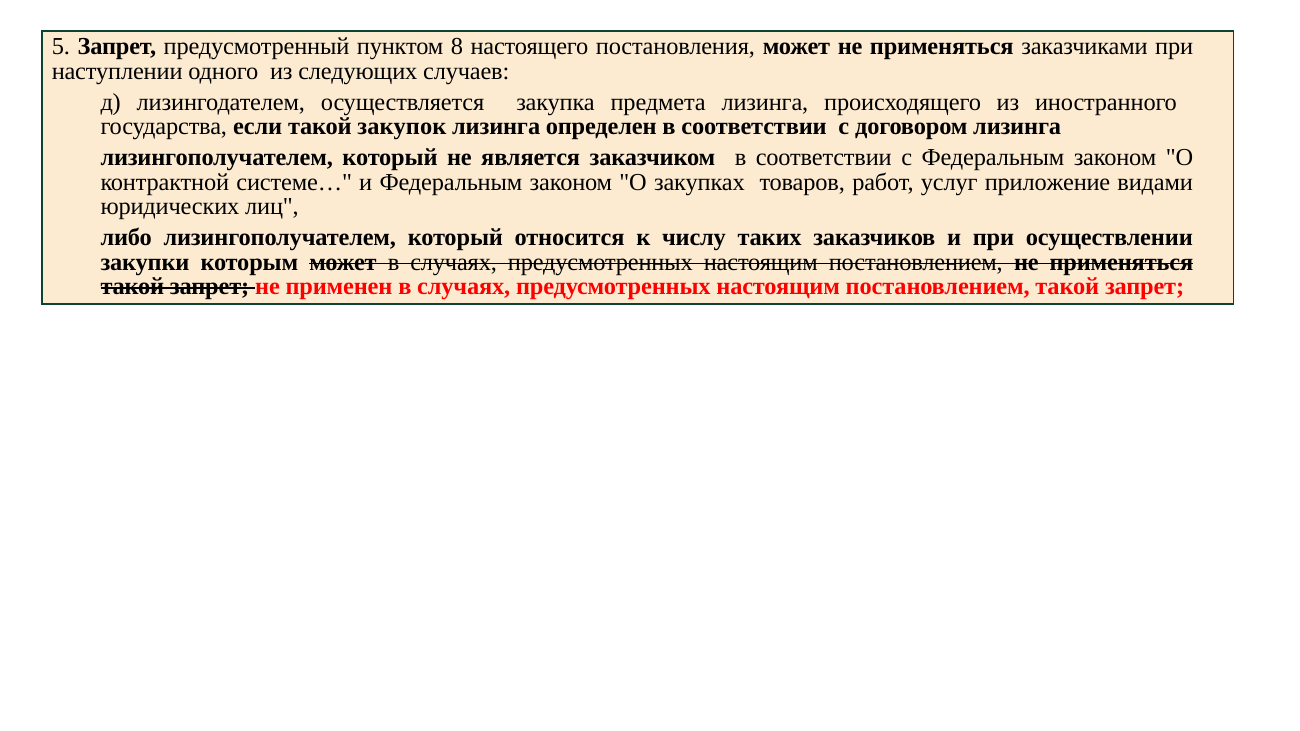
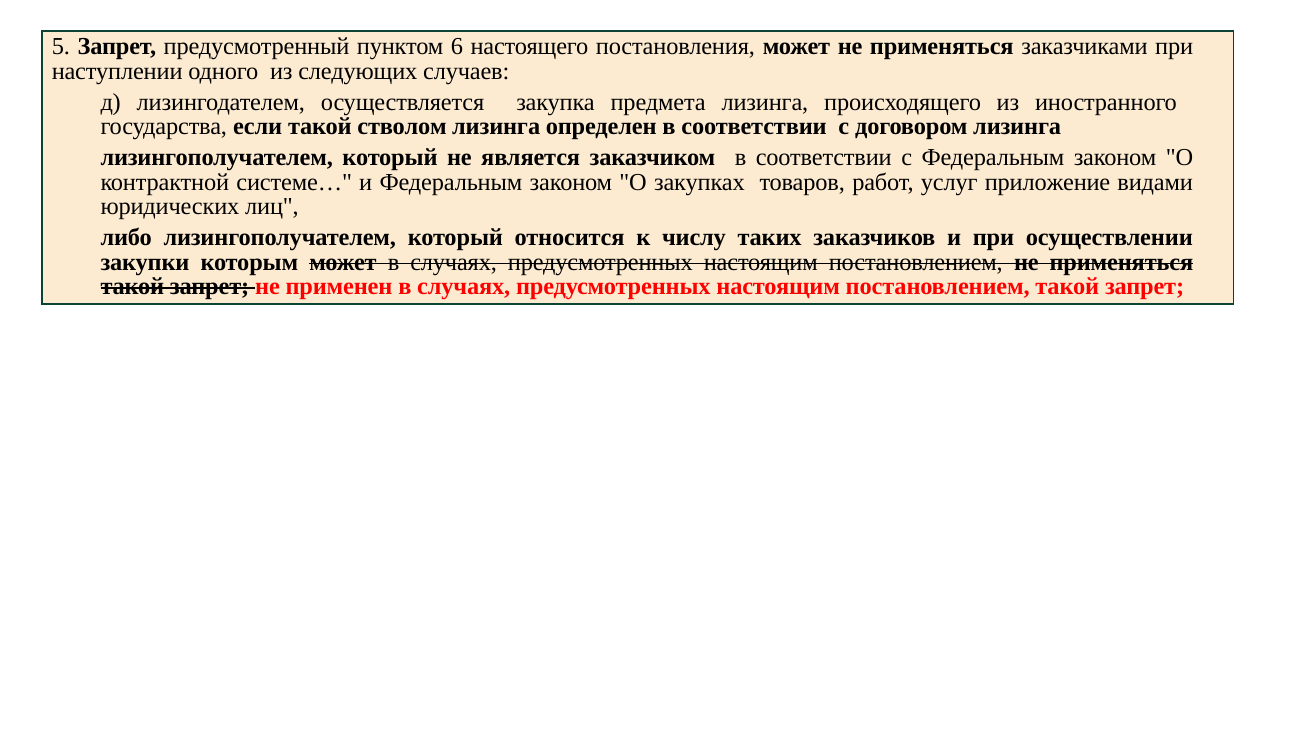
8: 8 -> 6
закупок: закупок -> стволом
